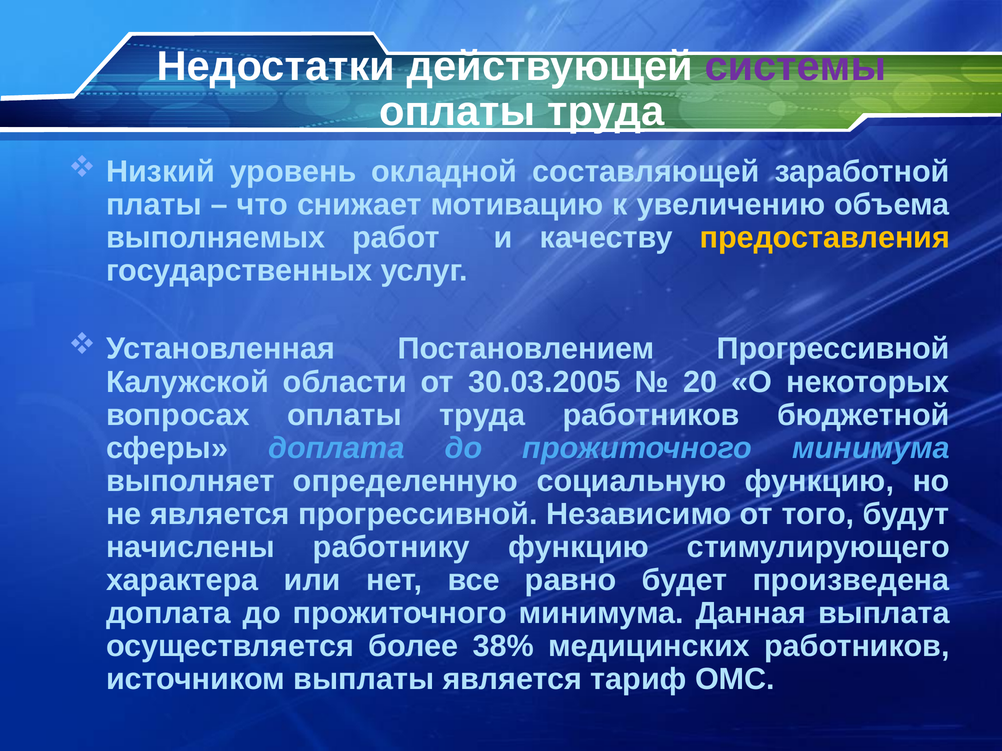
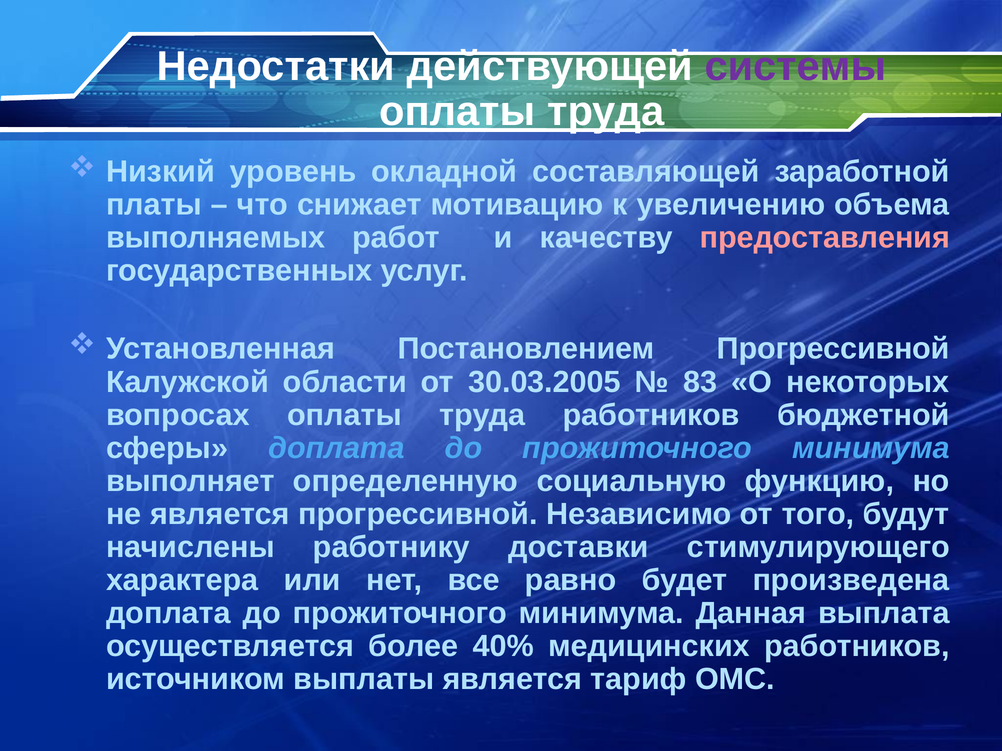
предоставления colour: yellow -> pink
20: 20 -> 83
работнику функцию: функцию -> доставки
38%: 38% -> 40%
